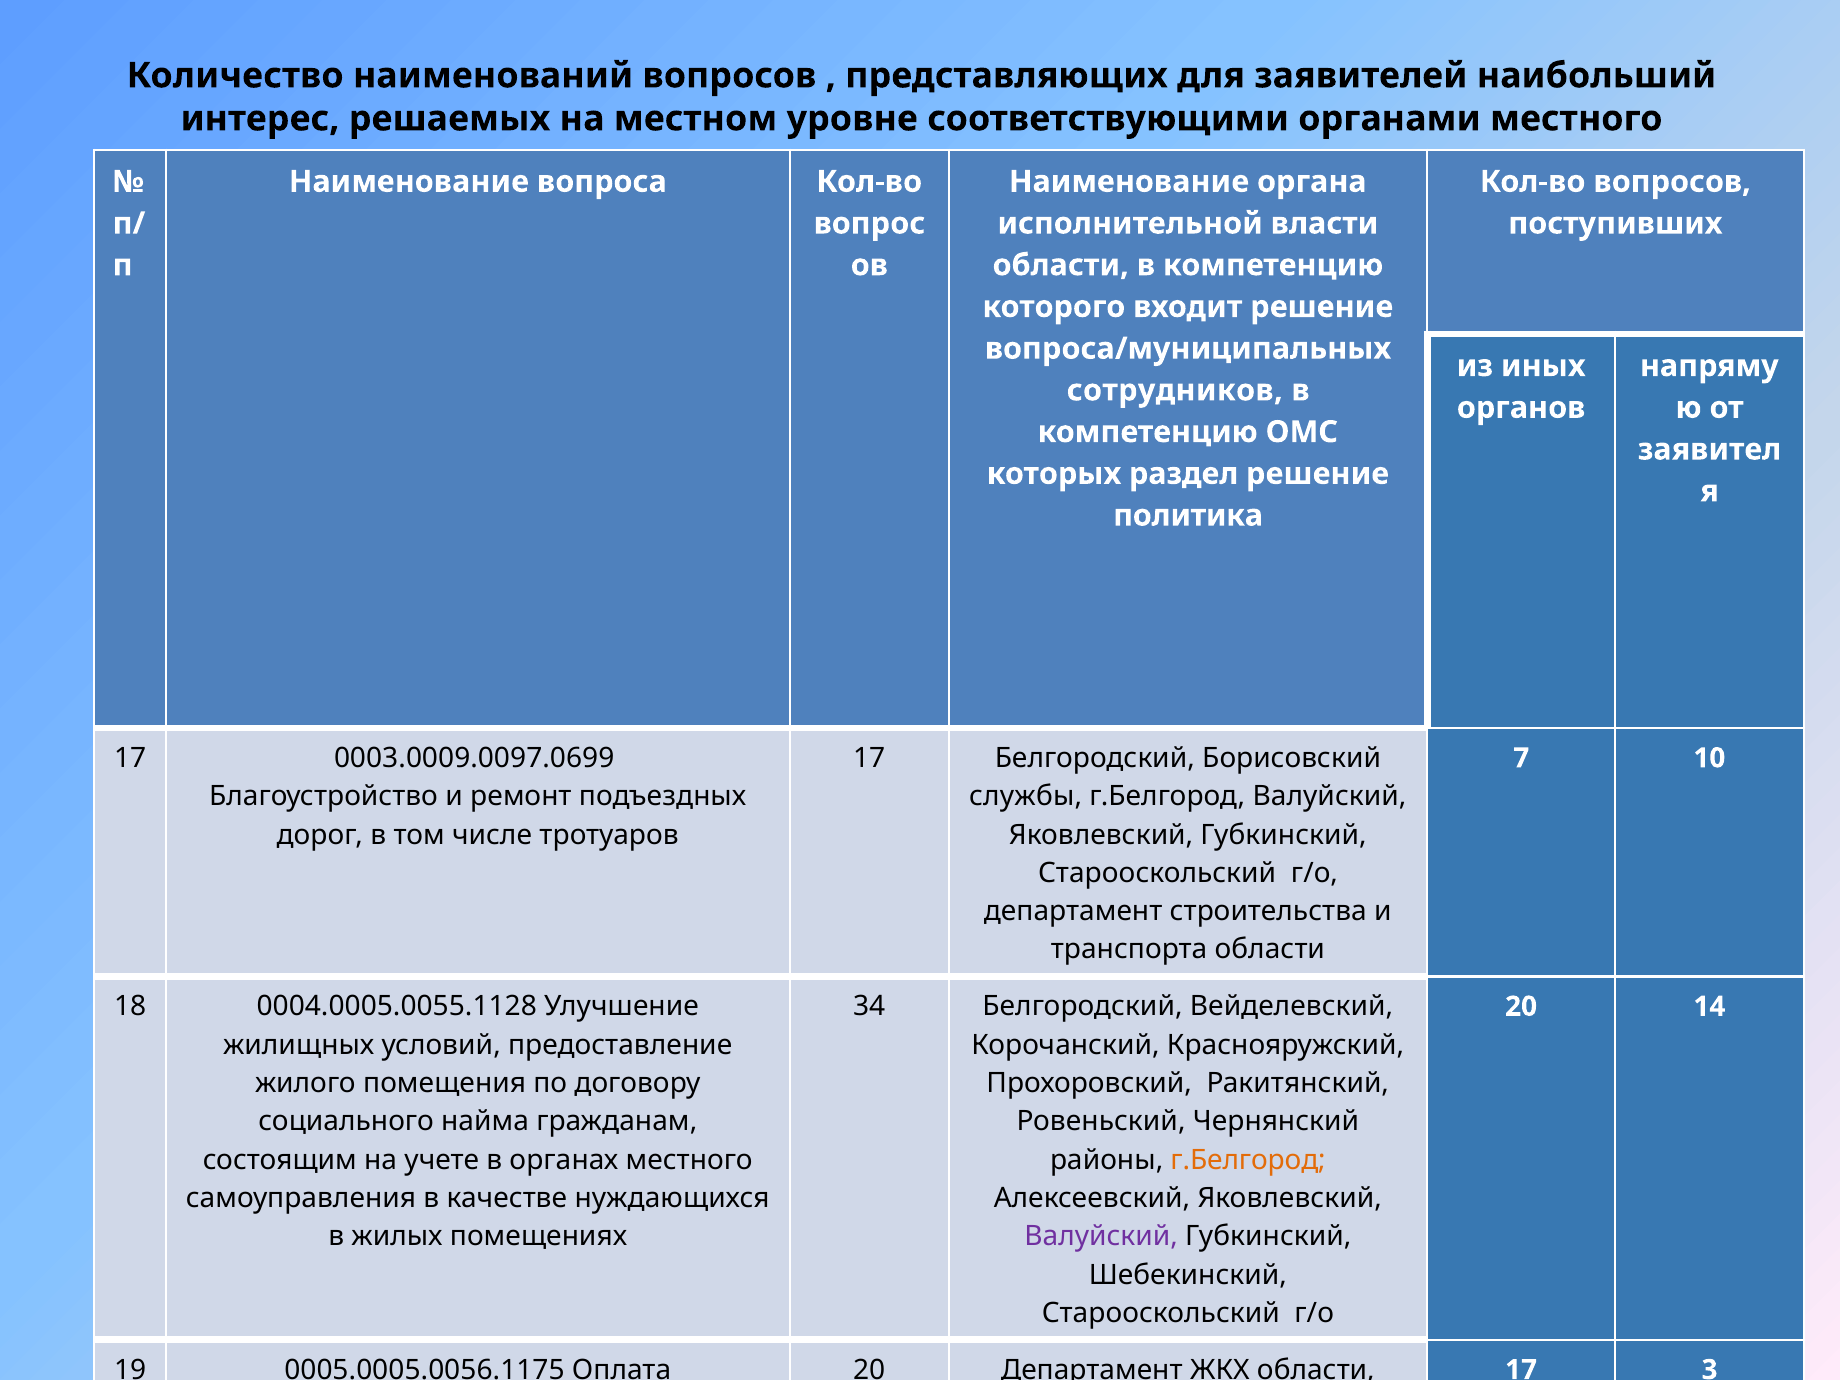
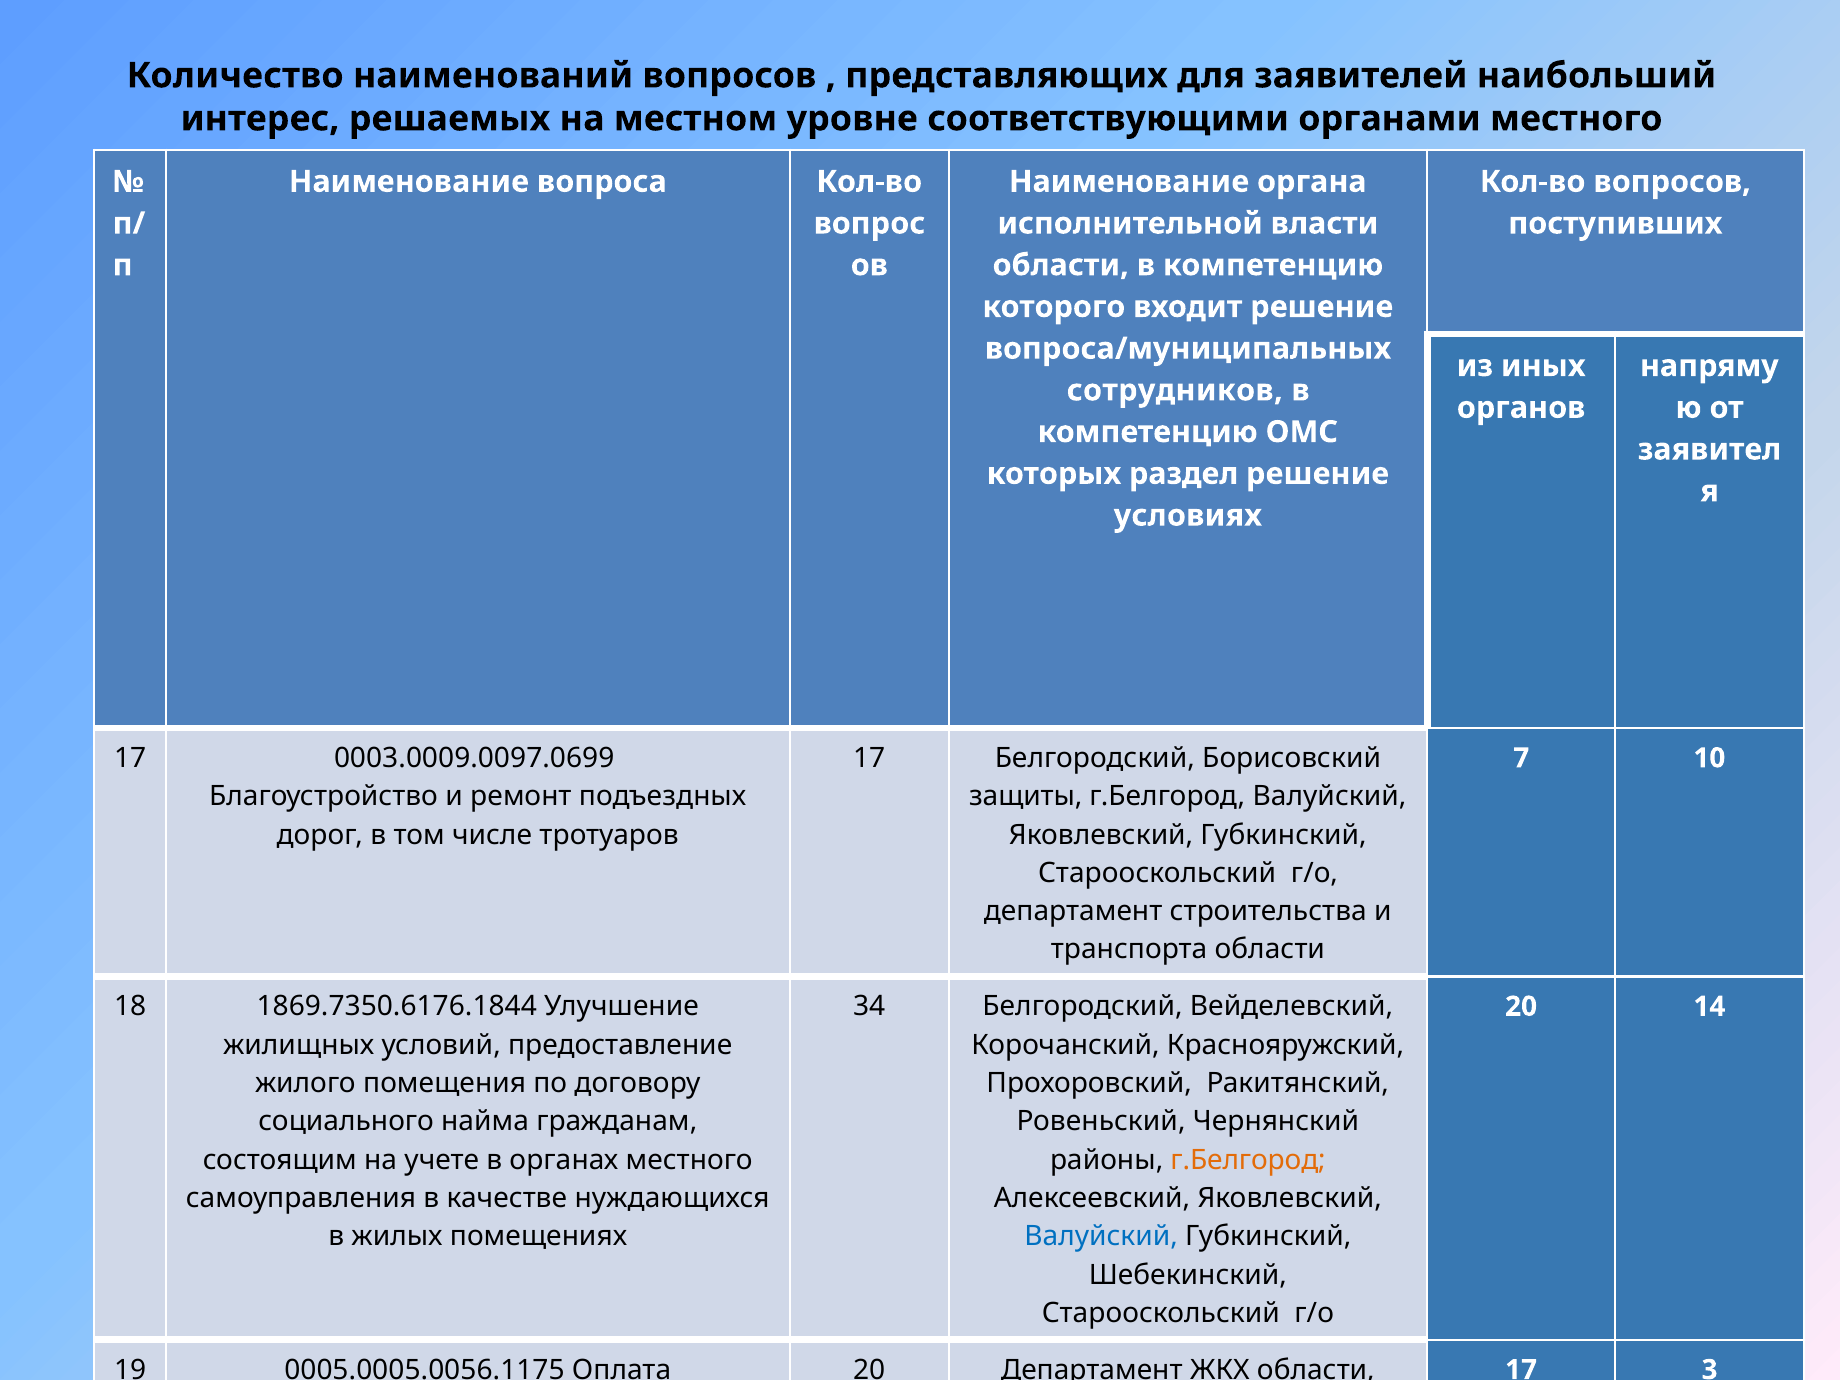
политика: политика -> условиях
службы: службы -> защиты
0004.0005.0055.1128: 0004.0005.0055.1128 -> 1869.7350.6176.1844
Валуйский at (1101, 1236) colour: purple -> blue
